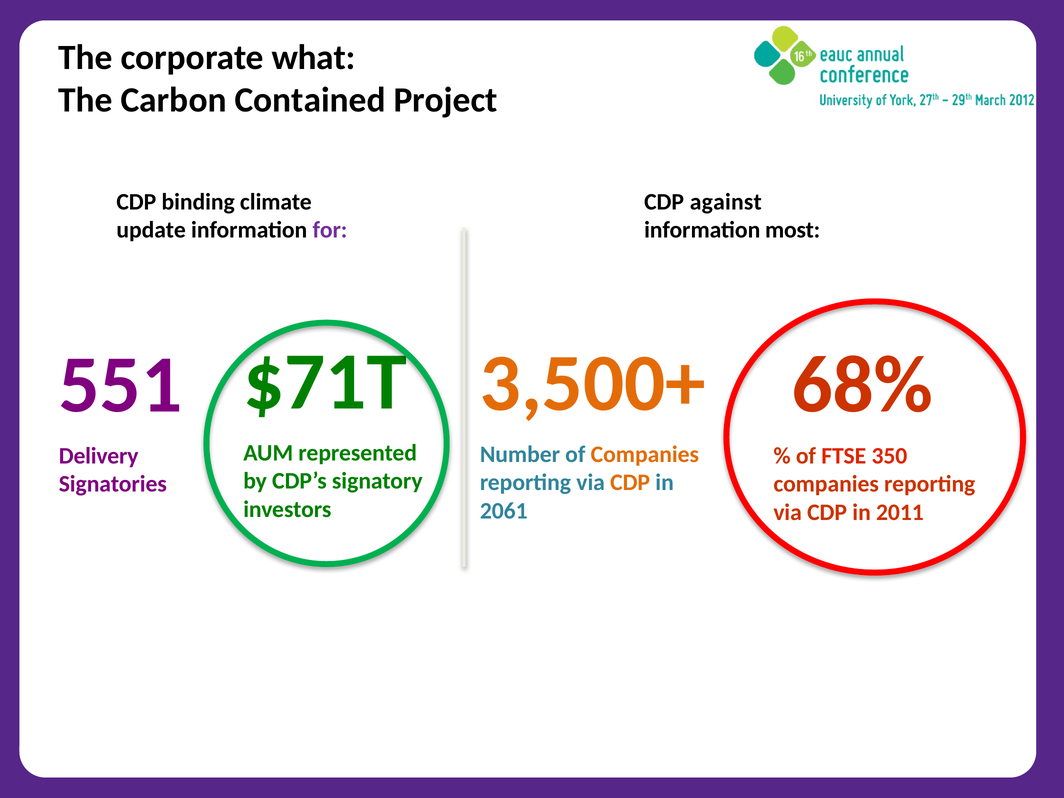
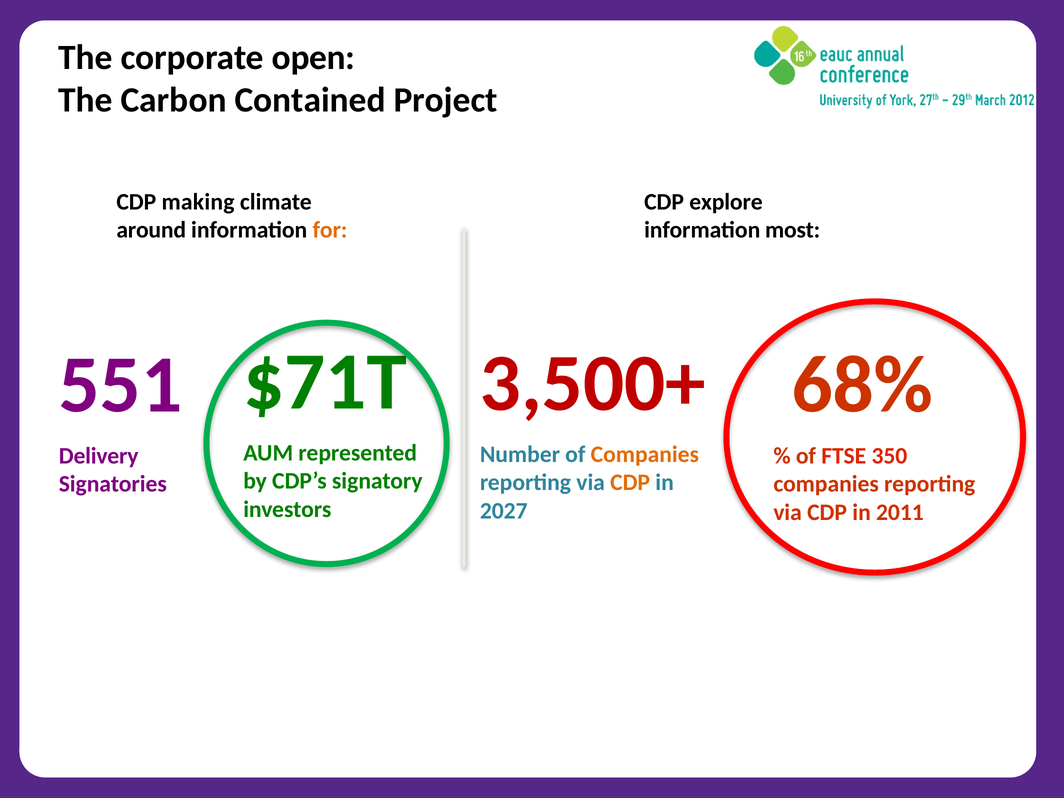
what: what -> open
binding: binding -> making
against: against -> explore
update: update -> around
for colour: purple -> orange
3,500+ colour: orange -> red
2061: 2061 -> 2027
